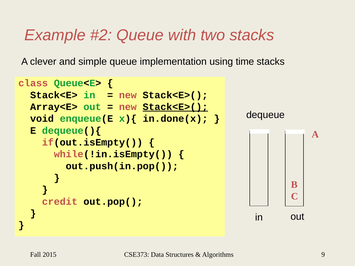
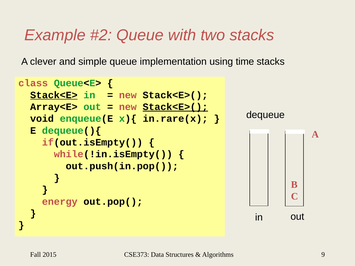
Stack<E> underline: none -> present
in.done(x: in.done(x -> in.rare(x
credit: credit -> energy
